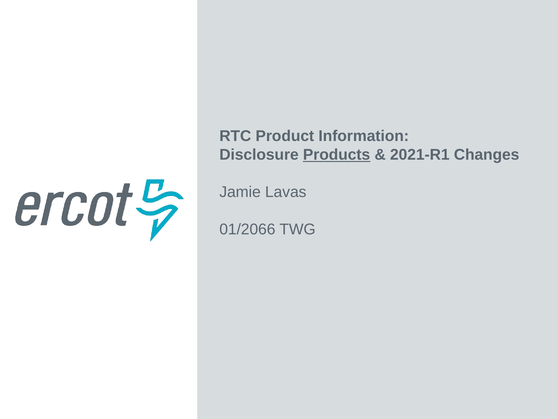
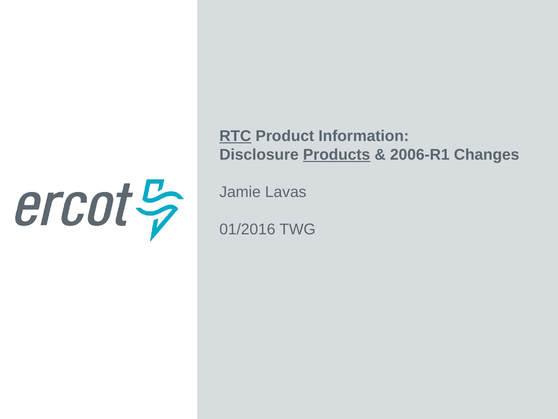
RTC underline: none -> present
2021-R1: 2021-R1 -> 2006-R1
01/2066: 01/2066 -> 01/2016
